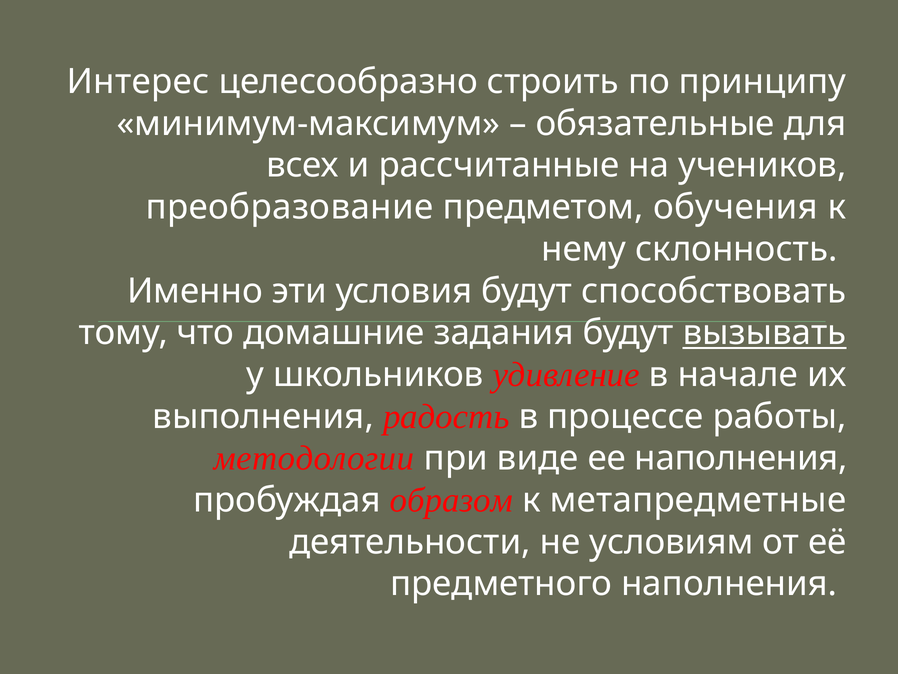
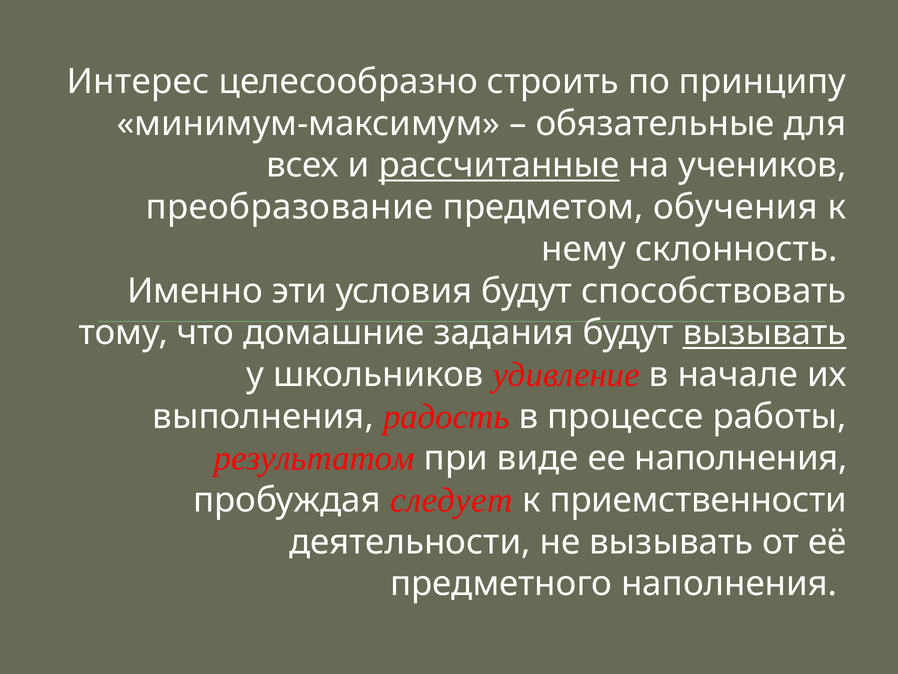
рассчитанные underline: none -> present
методологии: методологии -> результатом
образом: образом -> следует
метапредметные: метапредметные -> приемственности
не условиям: условиям -> вызывать
